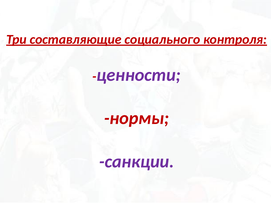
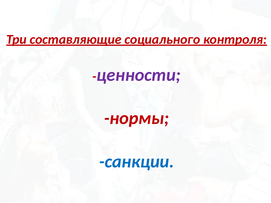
санкции colour: purple -> blue
